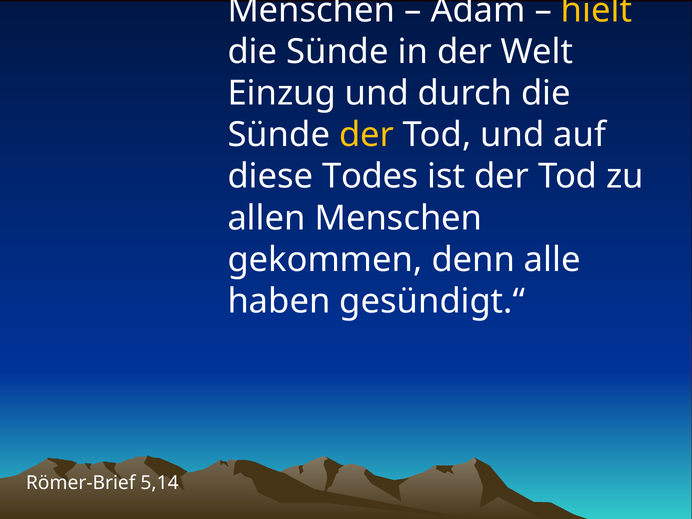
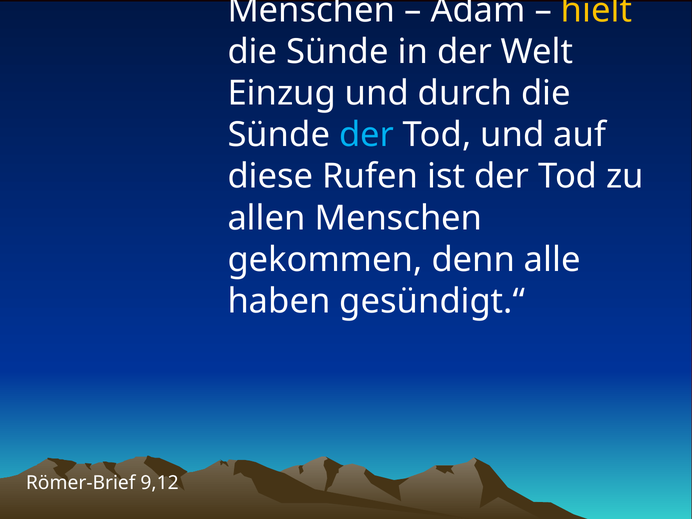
der at (367, 135) colour: yellow -> light blue
Todes: Todes -> Rufen
5,14: 5,14 -> 9,12
